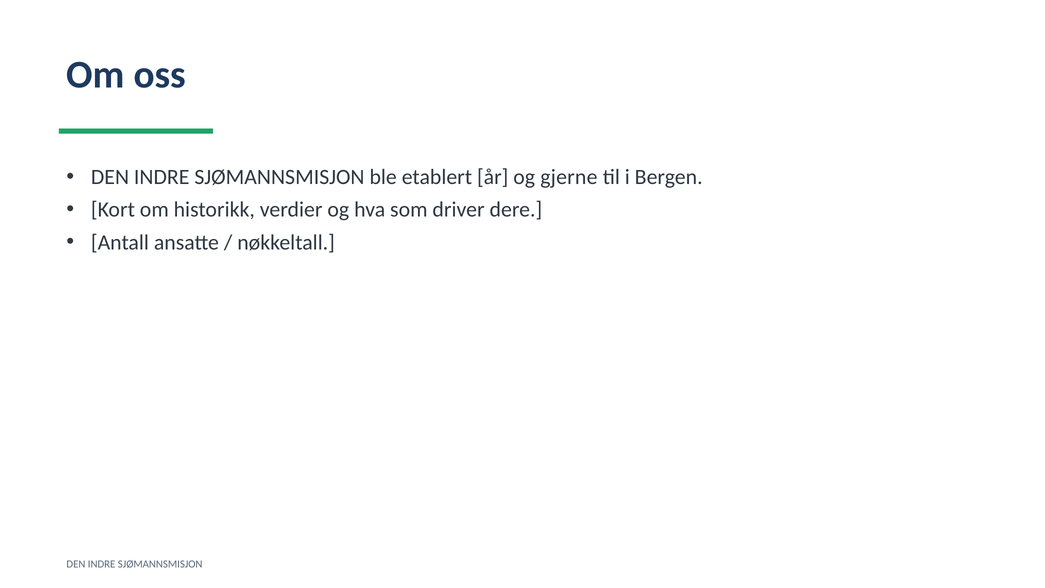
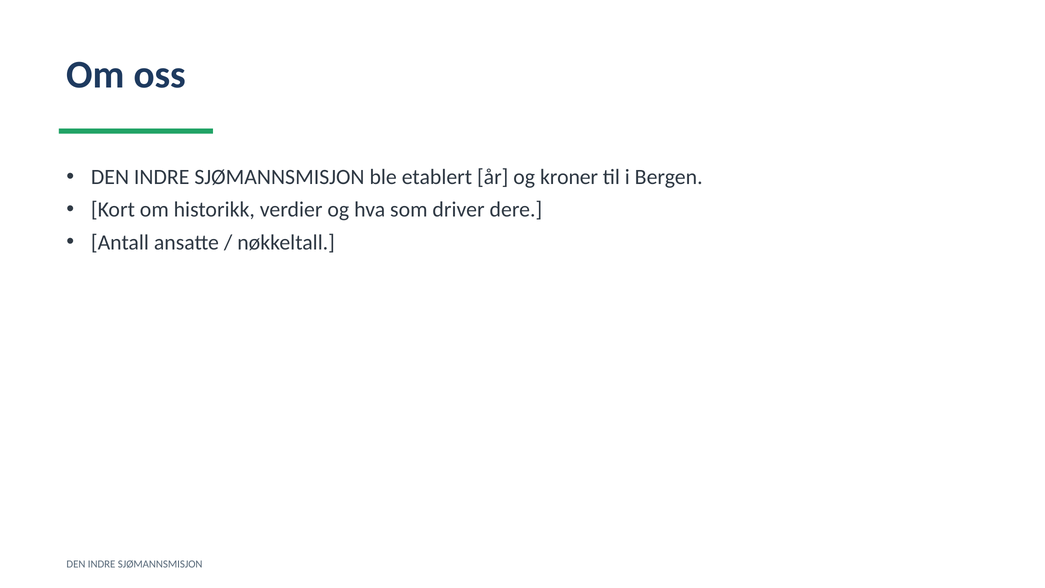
gjerne: gjerne -> kroner
